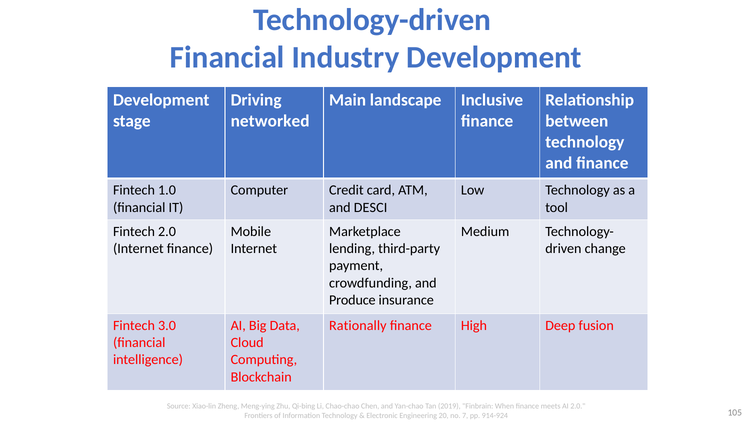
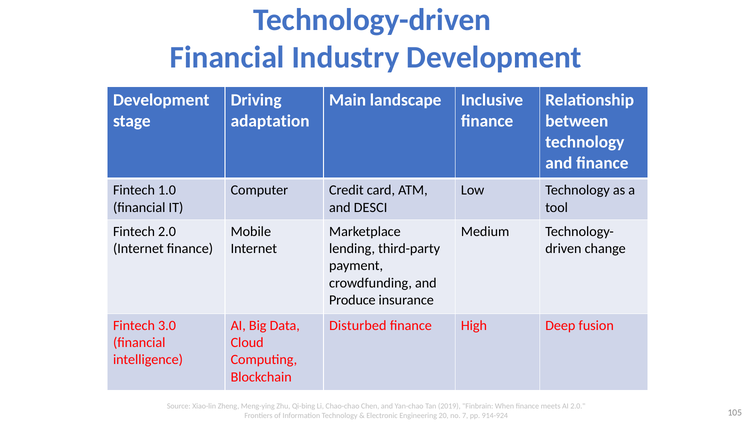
networked: networked -> adaptation
Rationally: Rationally -> Disturbed
